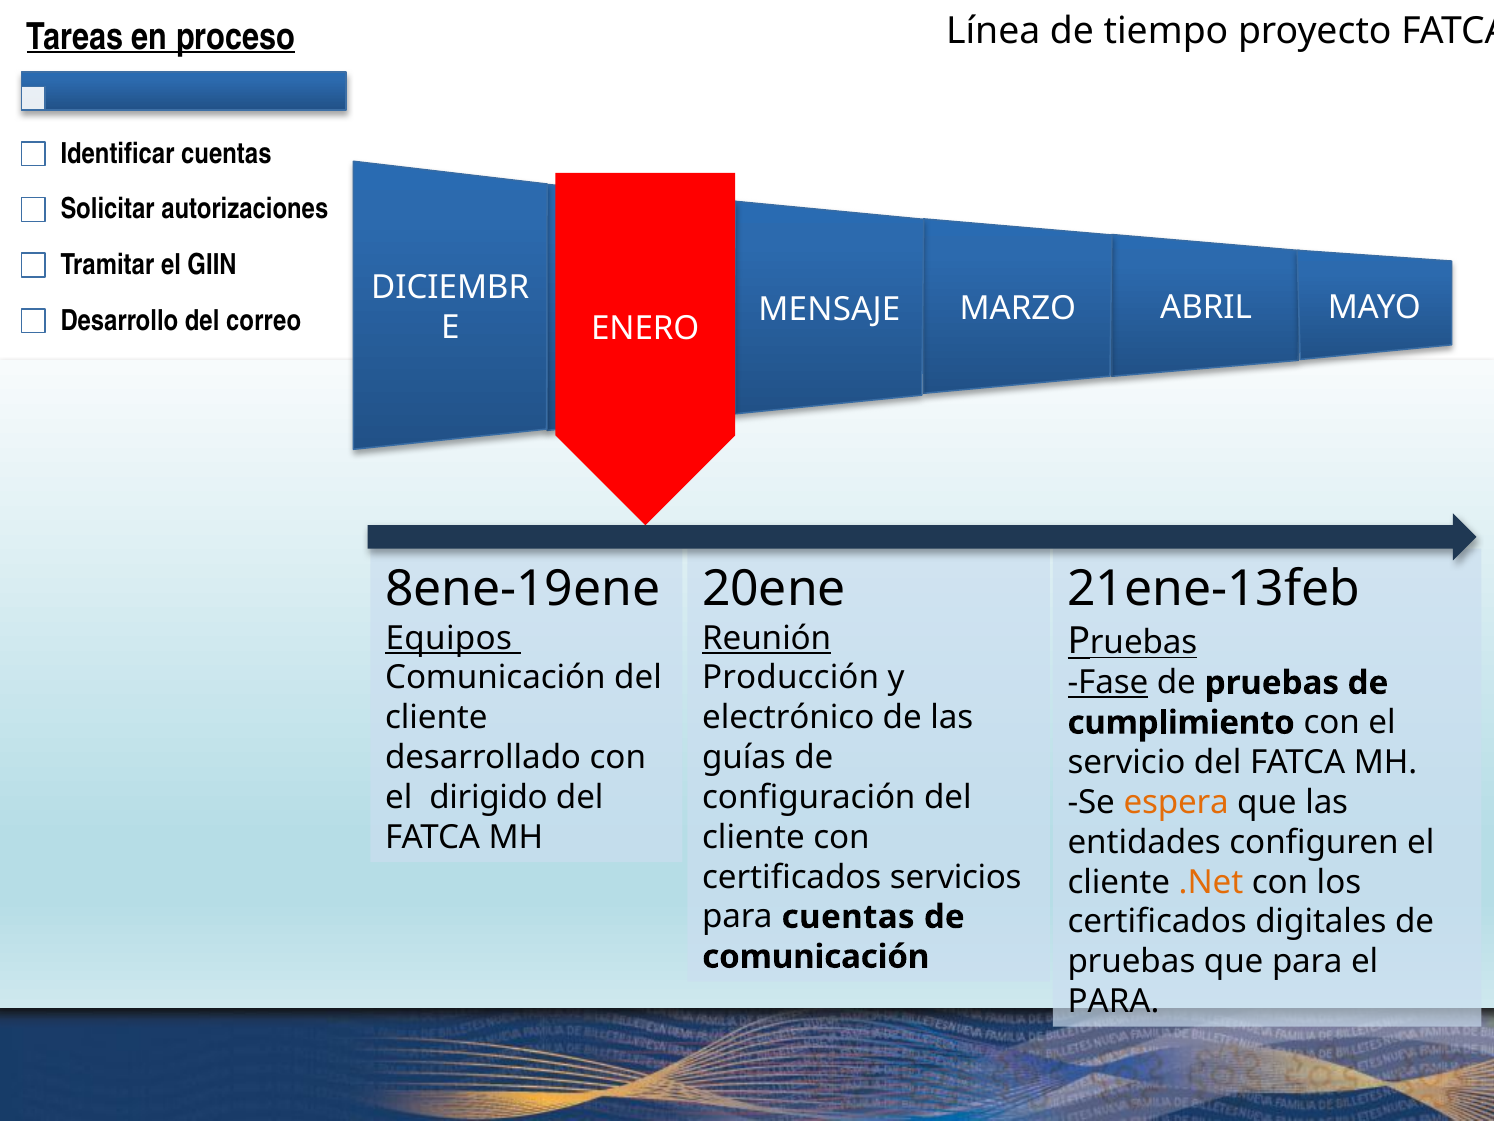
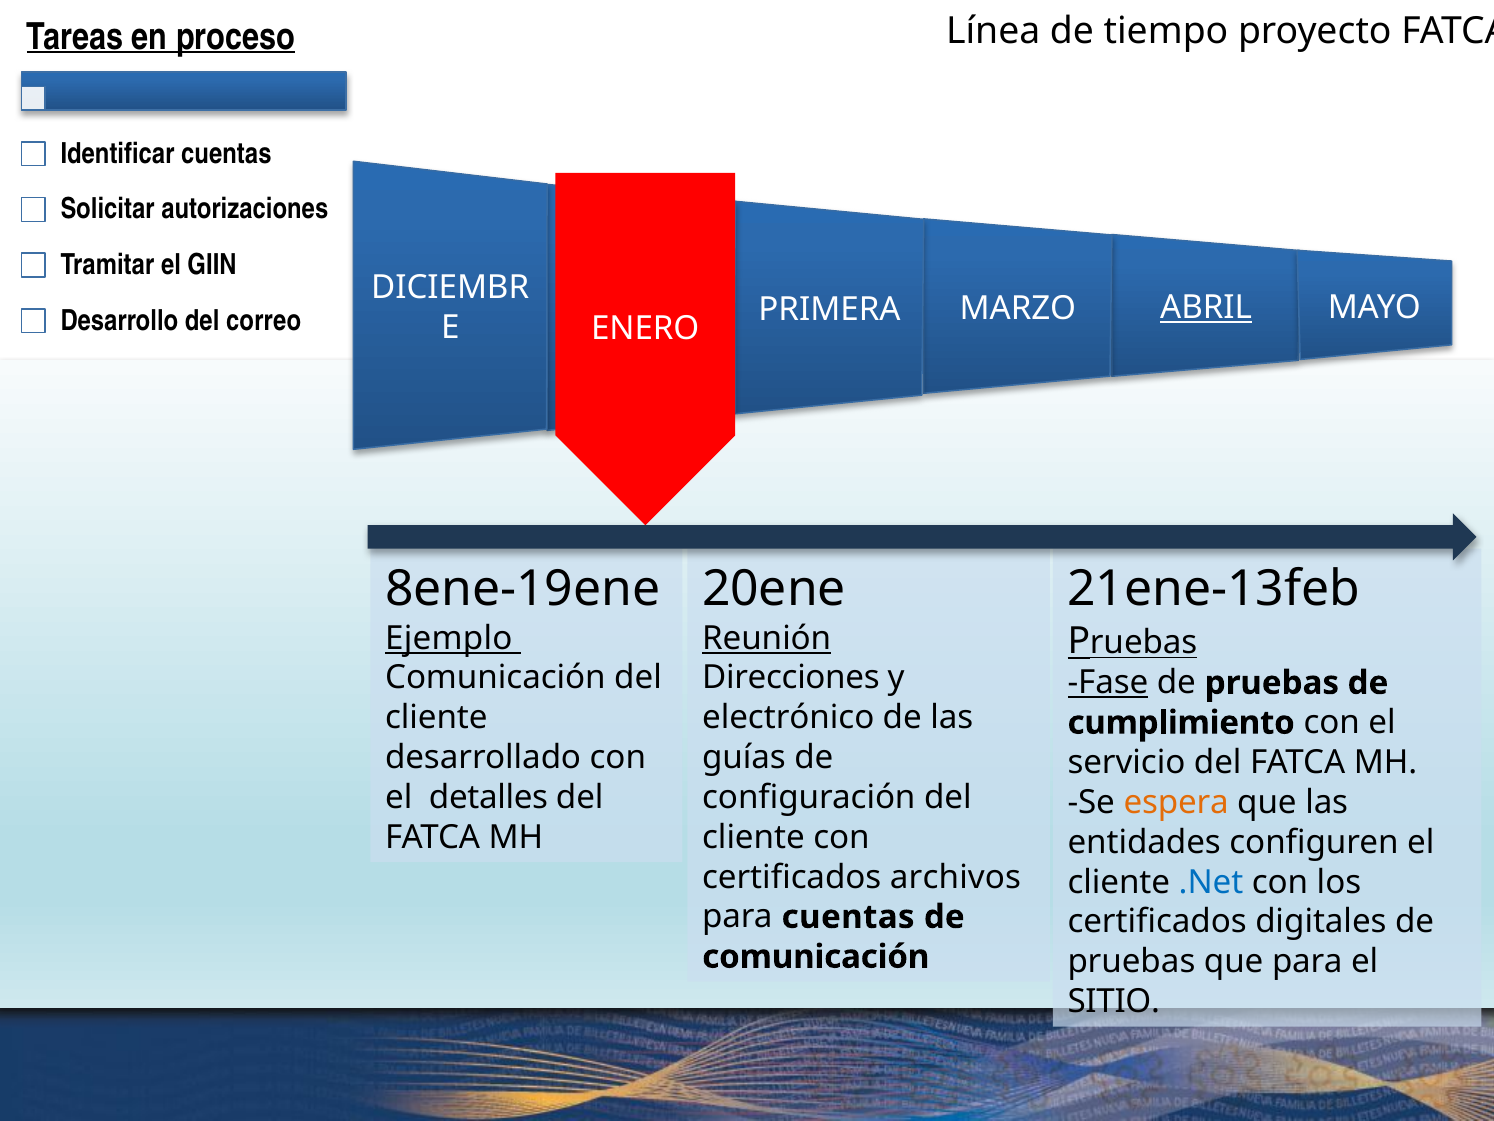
ABRIL underline: none -> present
MENSAJE: MENSAJE -> PRIMERA
Equipos: Equipos -> Ejemplo
Producción: Producción -> Direcciones
dirigido: dirigido -> detalles
servicios: servicios -> archivos
.Net colour: orange -> blue
PARA at (1114, 1001): PARA -> SITIO
